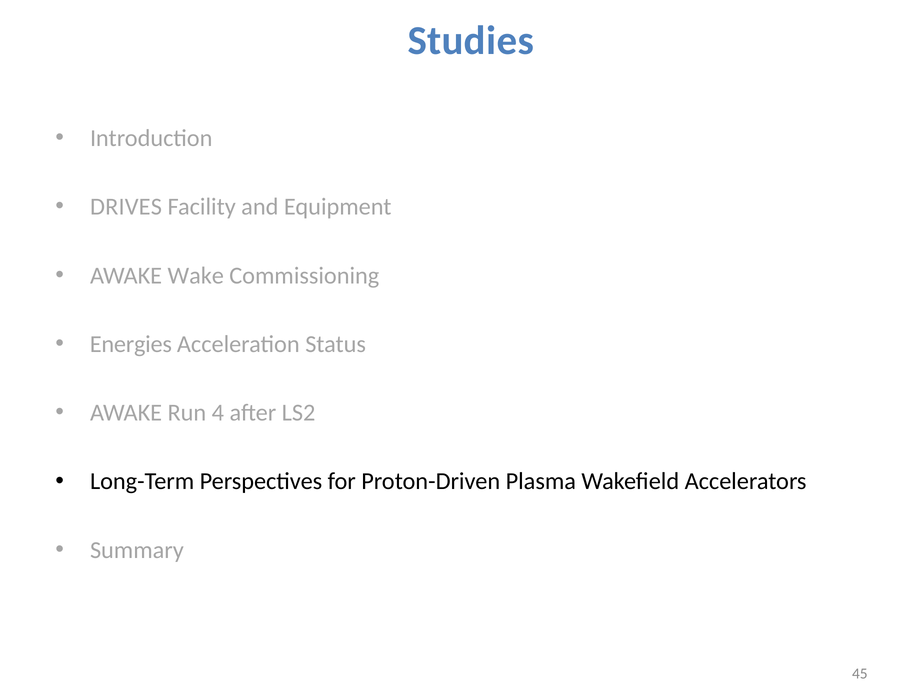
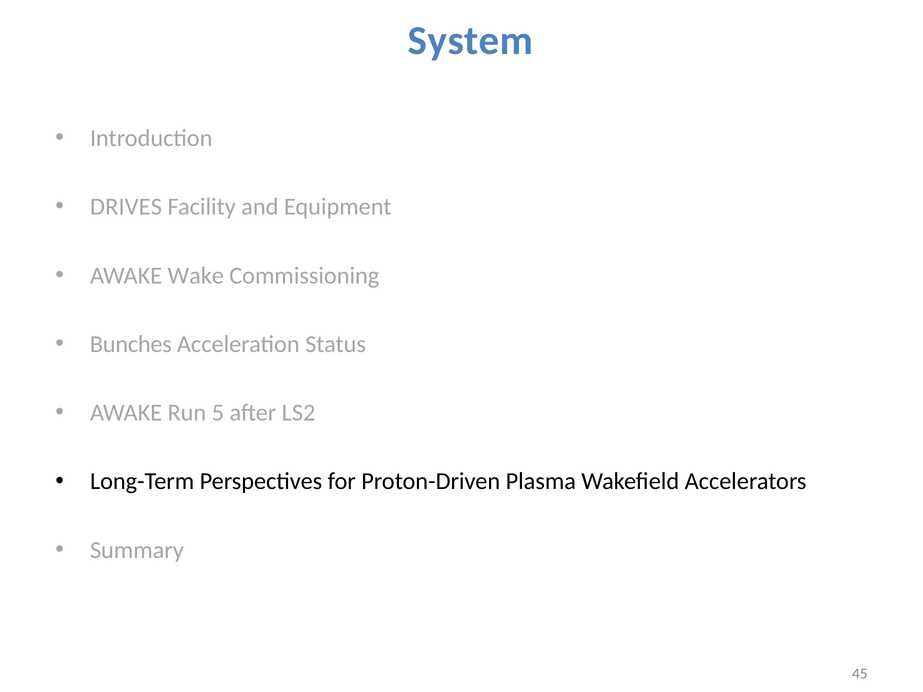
Studies: Studies -> System
Energies: Energies -> Bunches
4: 4 -> 5
